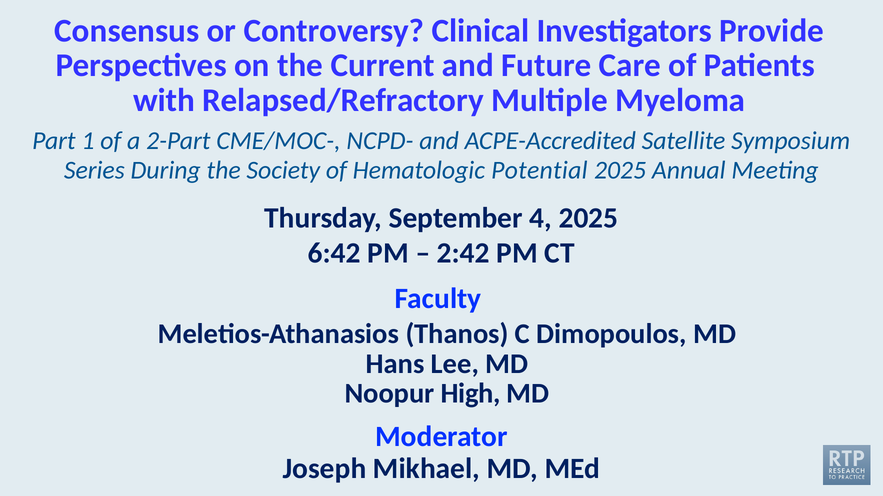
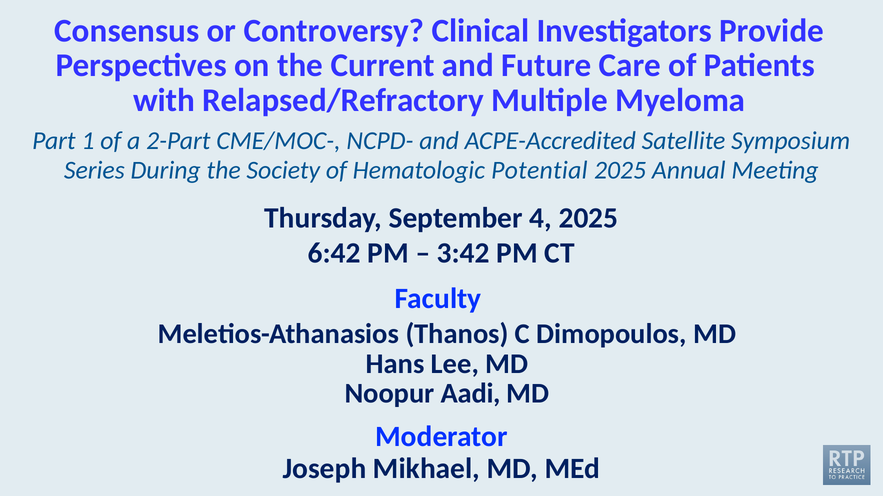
2:42: 2:42 -> 3:42
High: High -> Aadi
